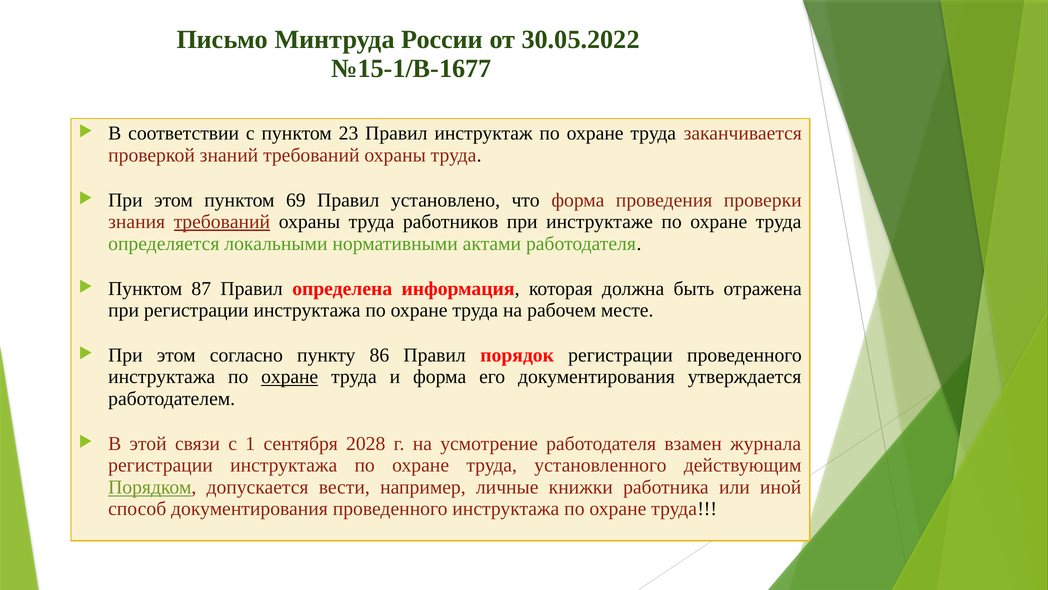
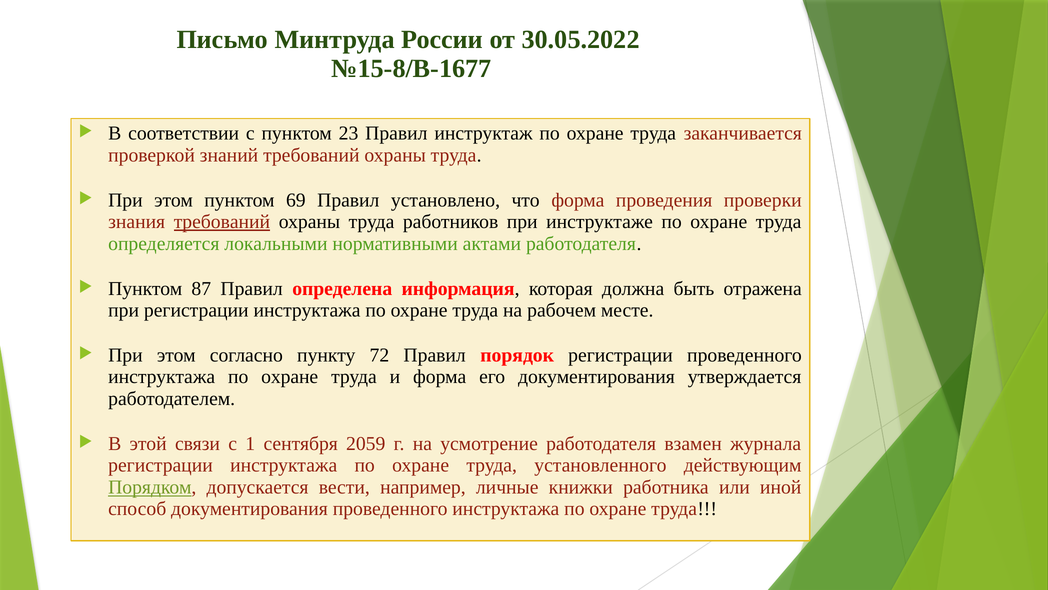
№15-1/В-1677: №15-1/В-1677 -> №15-8/В-1677
86: 86 -> 72
охране at (290, 377) underline: present -> none
2028: 2028 -> 2059
